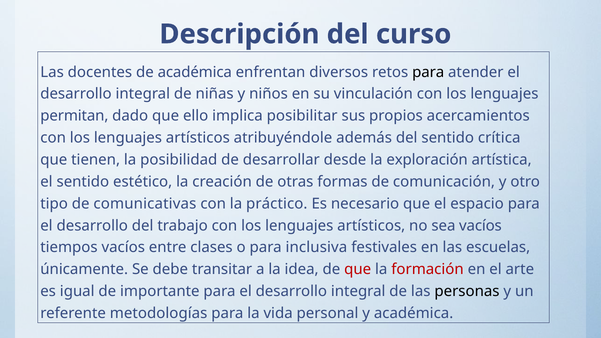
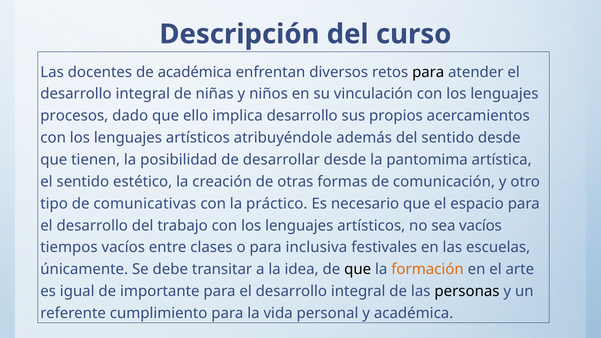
permitan: permitan -> procesos
implica posibilitar: posibilitar -> desarrollo
sentido crítica: crítica -> desde
exploración: exploración -> pantomima
que at (358, 270) colour: red -> black
formación colour: red -> orange
metodologías: metodologías -> cumplimiento
